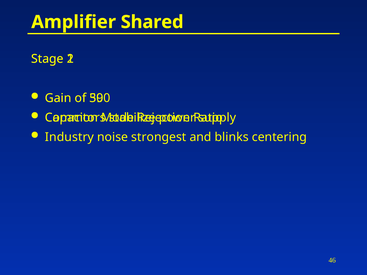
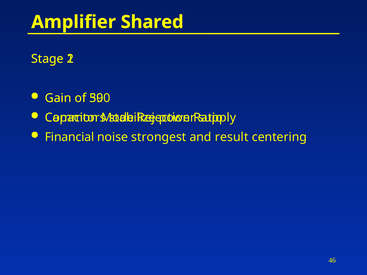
Industry: Industry -> Financial
blinks: blinks -> result
